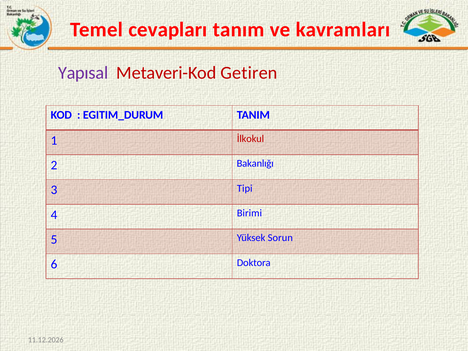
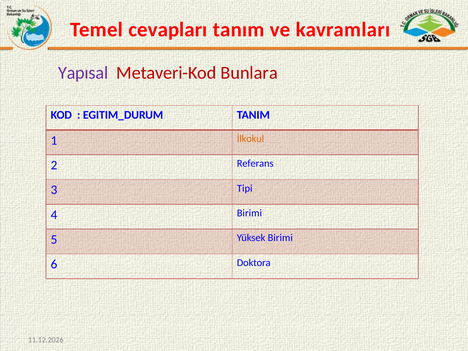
Getiren: Getiren -> Bunlara
İlkokul colour: red -> orange
Bakanlığı: Bakanlığı -> Referans
Yüksek Sorun: Sorun -> Birimi
